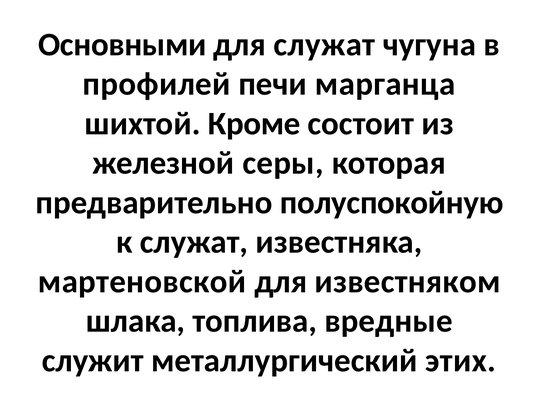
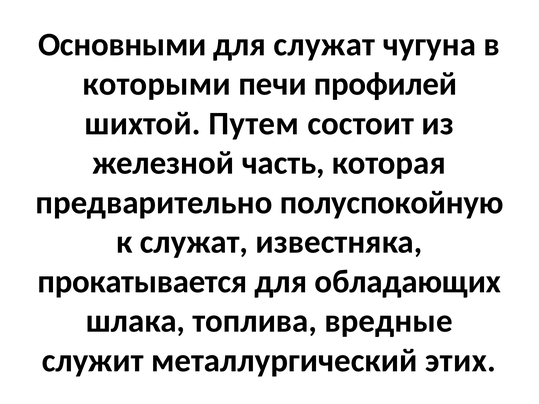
профилей: профилей -> которыми
марганца: марганца -> профилей
Кроме: Кроме -> Путем
серы: серы -> часть
мартеновской: мартеновской -> прокатывается
известняком: известняком -> обладающих
